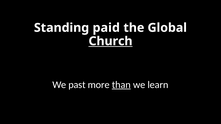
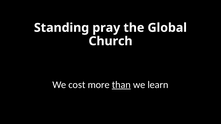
paid: paid -> pray
Church underline: present -> none
past: past -> cost
